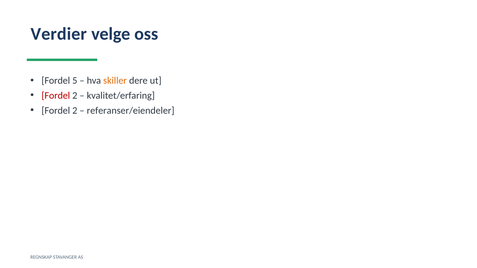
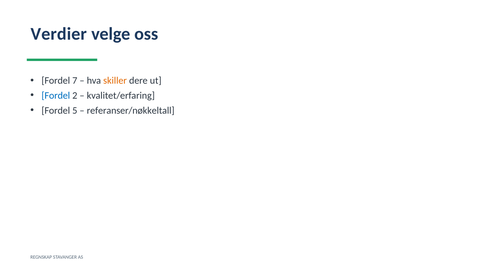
5: 5 -> 7
Fordel at (56, 96) colour: red -> blue
2 at (75, 111): 2 -> 5
referanser/eiendeler: referanser/eiendeler -> referanser/nøkkeltall
